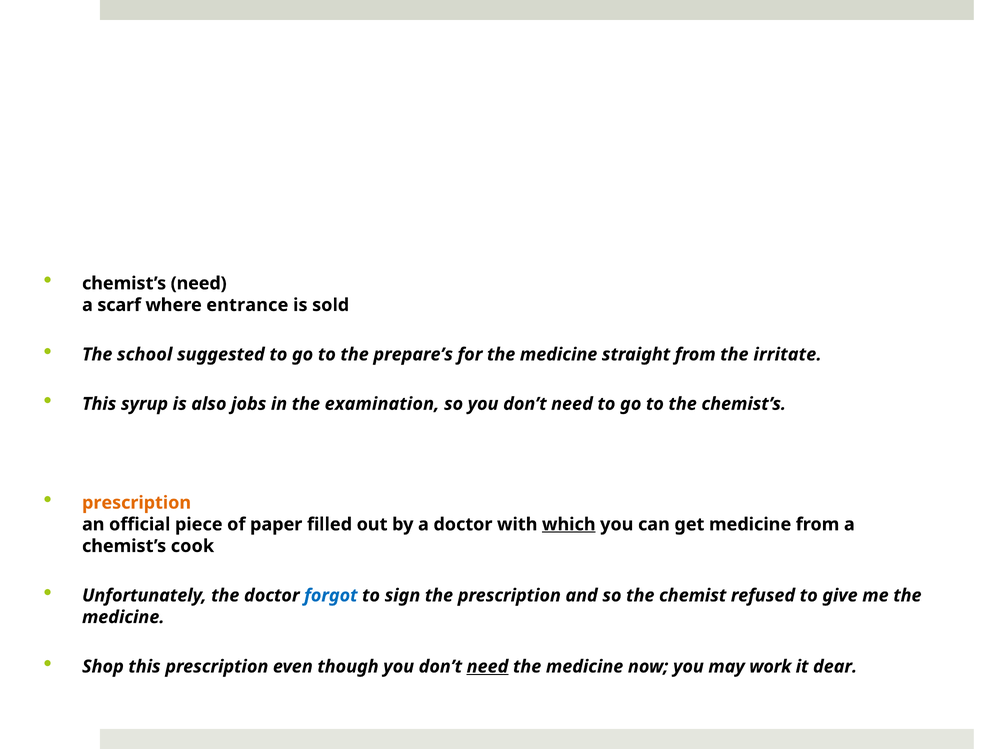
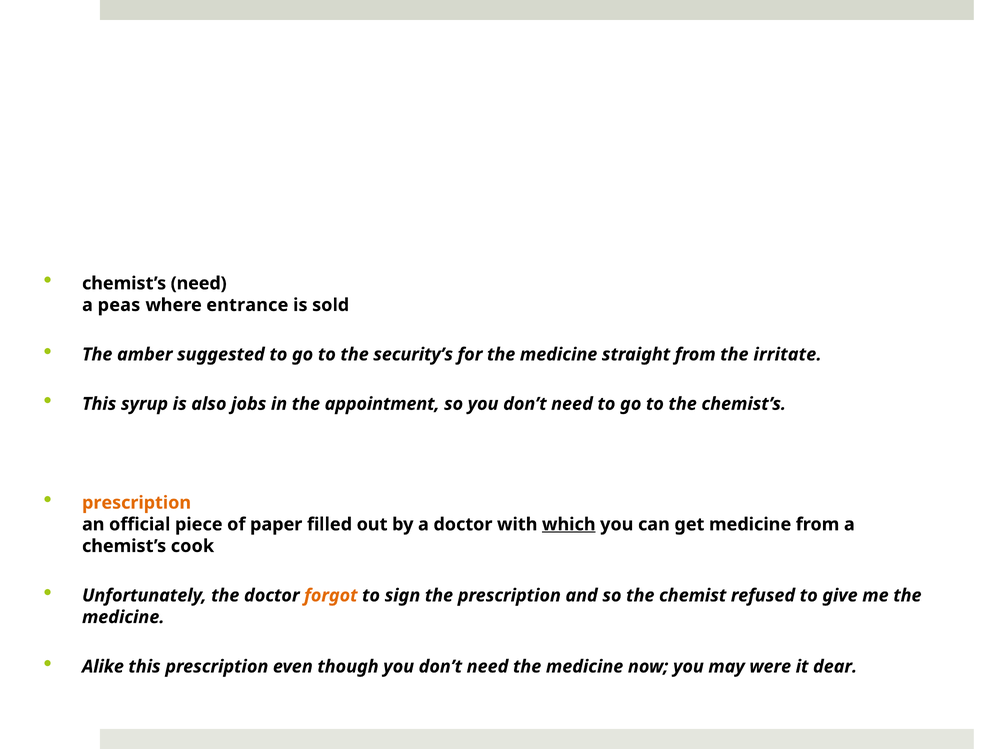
scarf: scarf -> peas
school: school -> amber
prepare’s: prepare’s -> security’s
examination: examination -> appointment
forgot colour: blue -> orange
Shop: Shop -> Alike
need at (488, 667) underline: present -> none
work: work -> were
